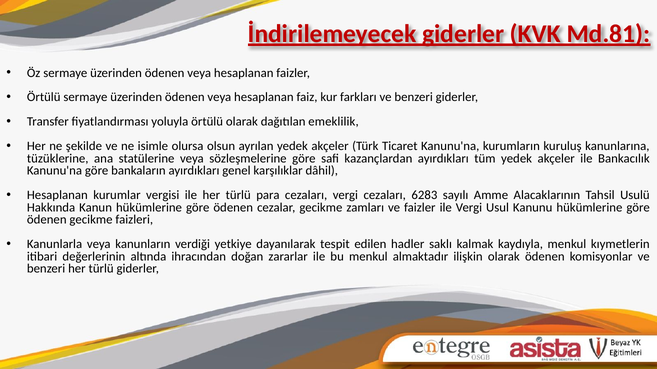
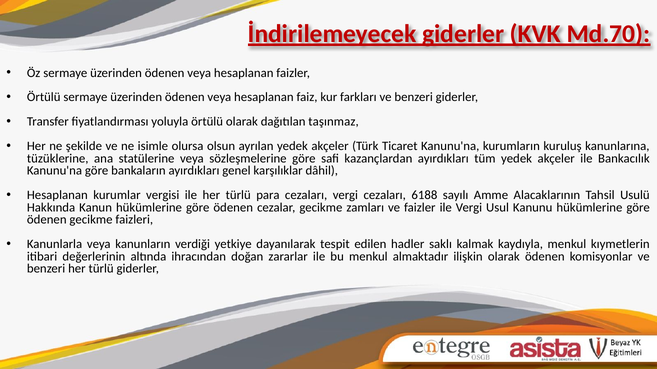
Md.81: Md.81 -> Md.70
emeklilik: emeklilik -> taşınmaz
6283: 6283 -> 6188
